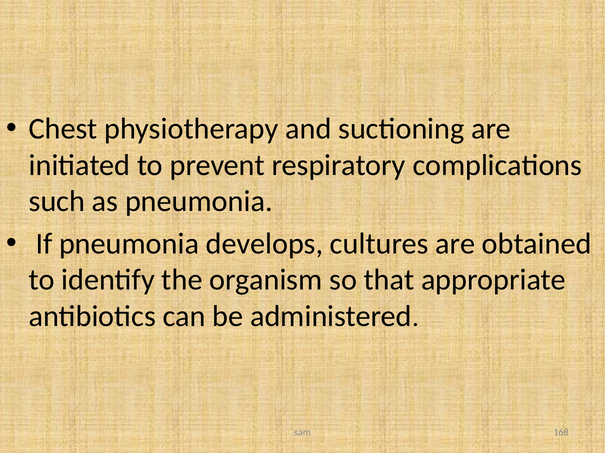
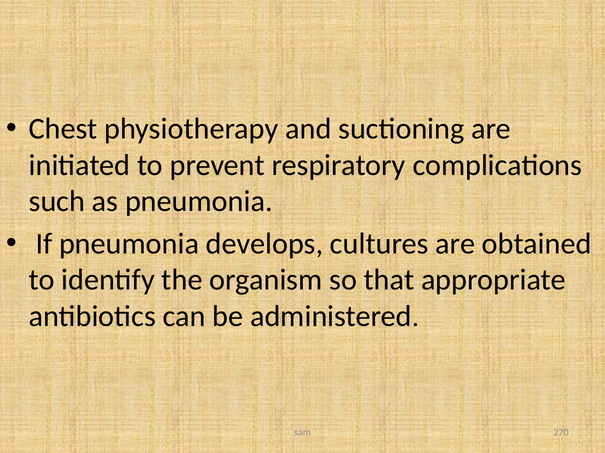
168: 168 -> 270
